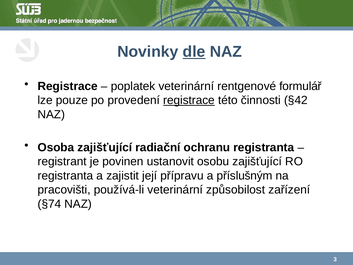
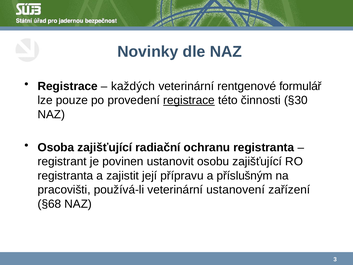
dle underline: present -> none
poplatek: poplatek -> každých
§42: §42 -> §30
způsobilost: způsobilost -> ustanovení
§74: §74 -> §68
